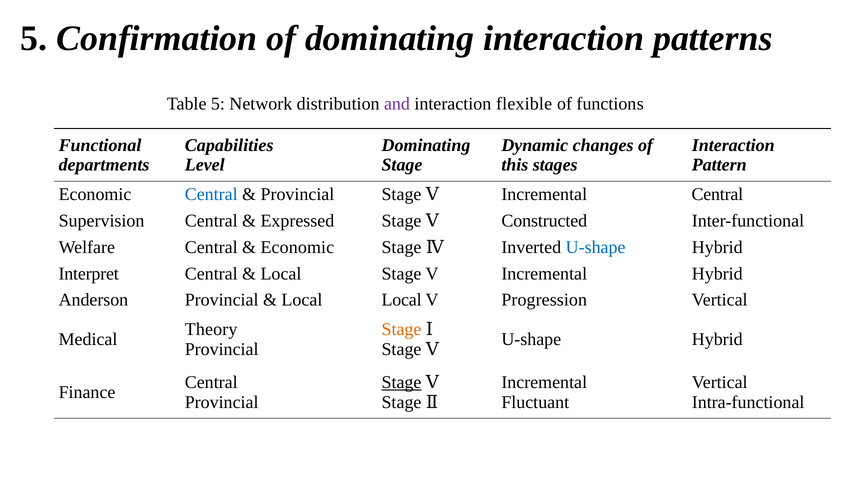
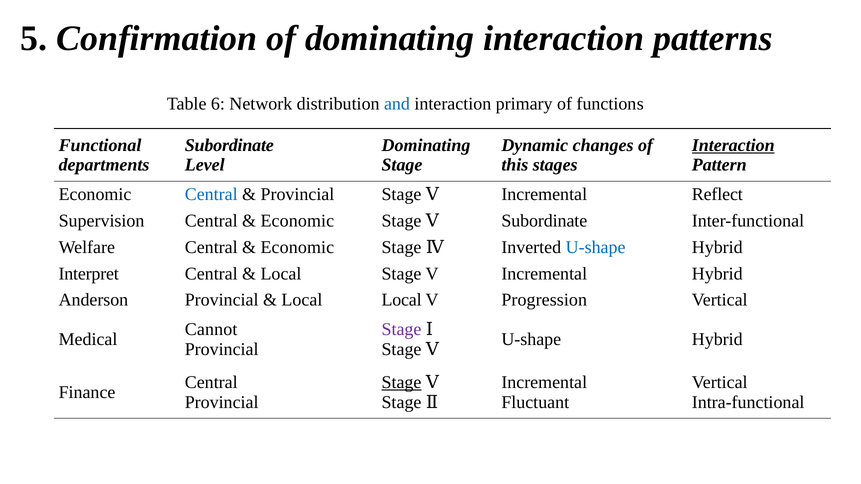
Table 5: 5 -> 6
and colour: purple -> blue
flexible: flexible -> primary
Capabilities at (229, 145): Capabilities -> Subordinate
Interaction at (733, 145) underline: none -> present
Incremental Central: Central -> Reflect
Expressed at (297, 221): Expressed -> Economic
Ⅴ Constructed: Constructed -> Subordinate
Theory: Theory -> Cannot
Stage at (401, 330) colour: orange -> purple
